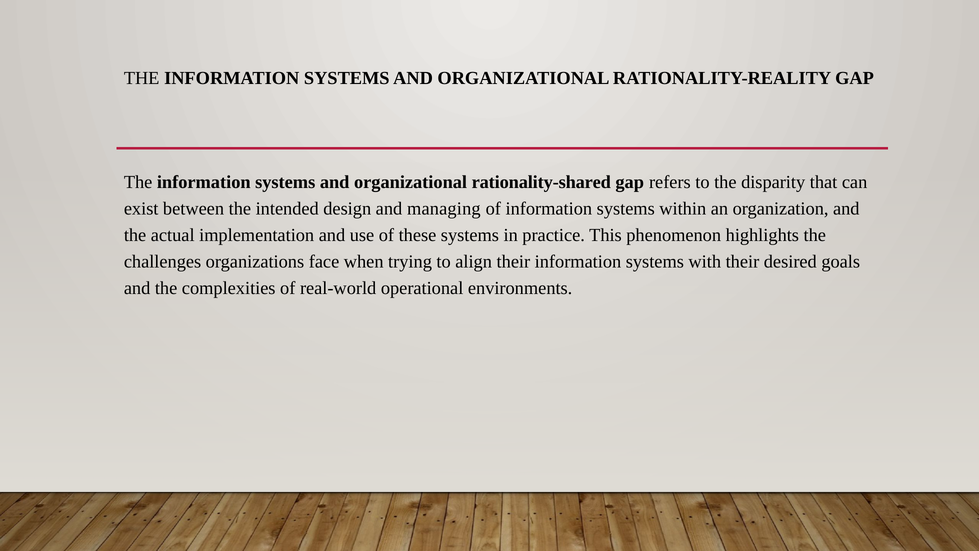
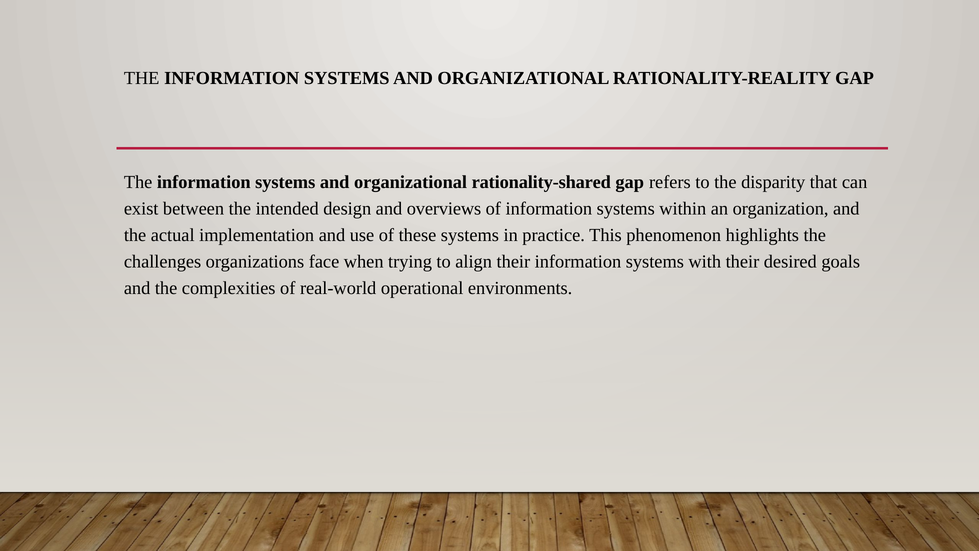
managing: managing -> overviews
